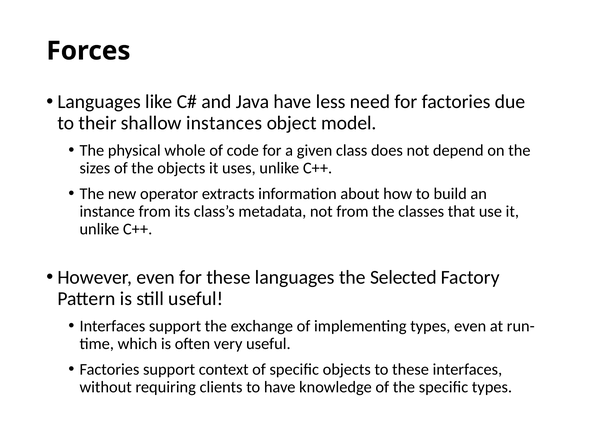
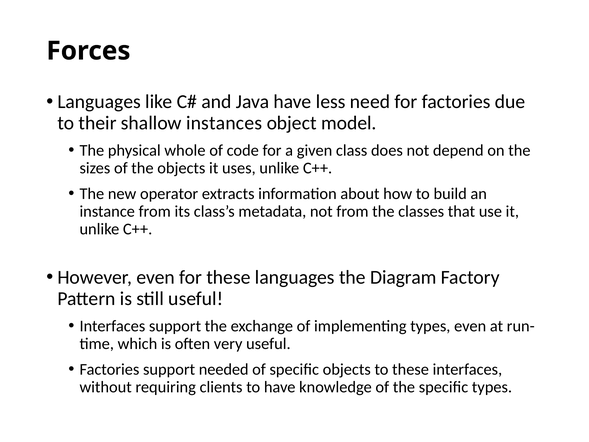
Selected: Selected -> Diagram
context: context -> needed
